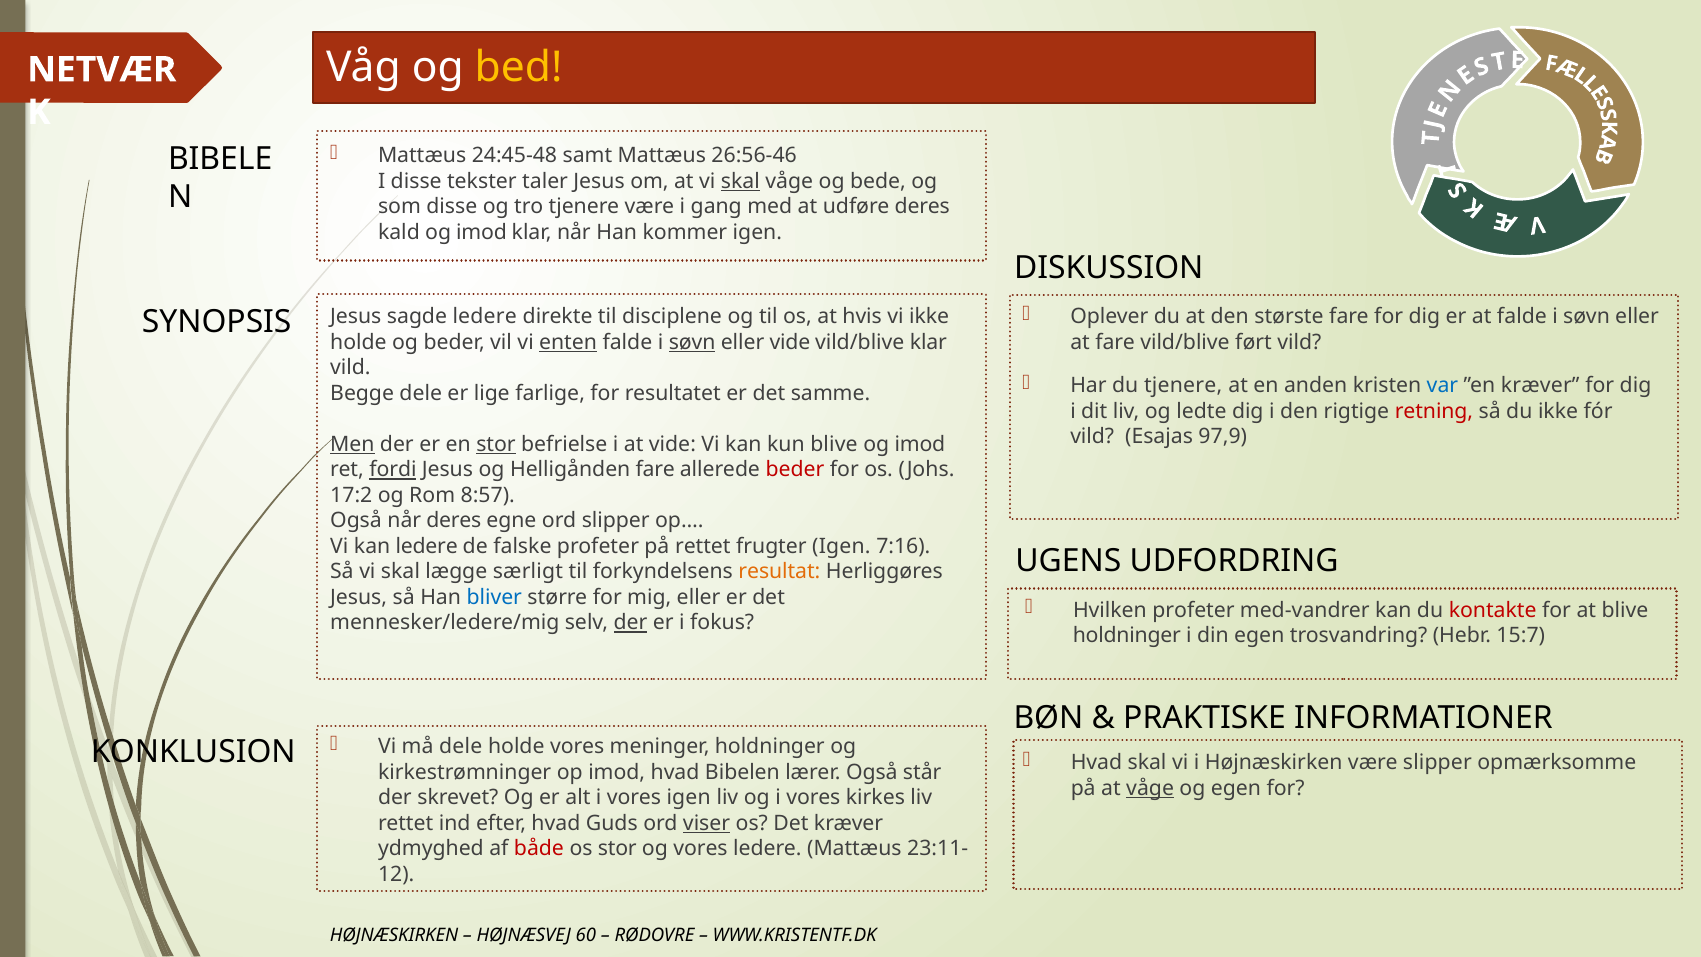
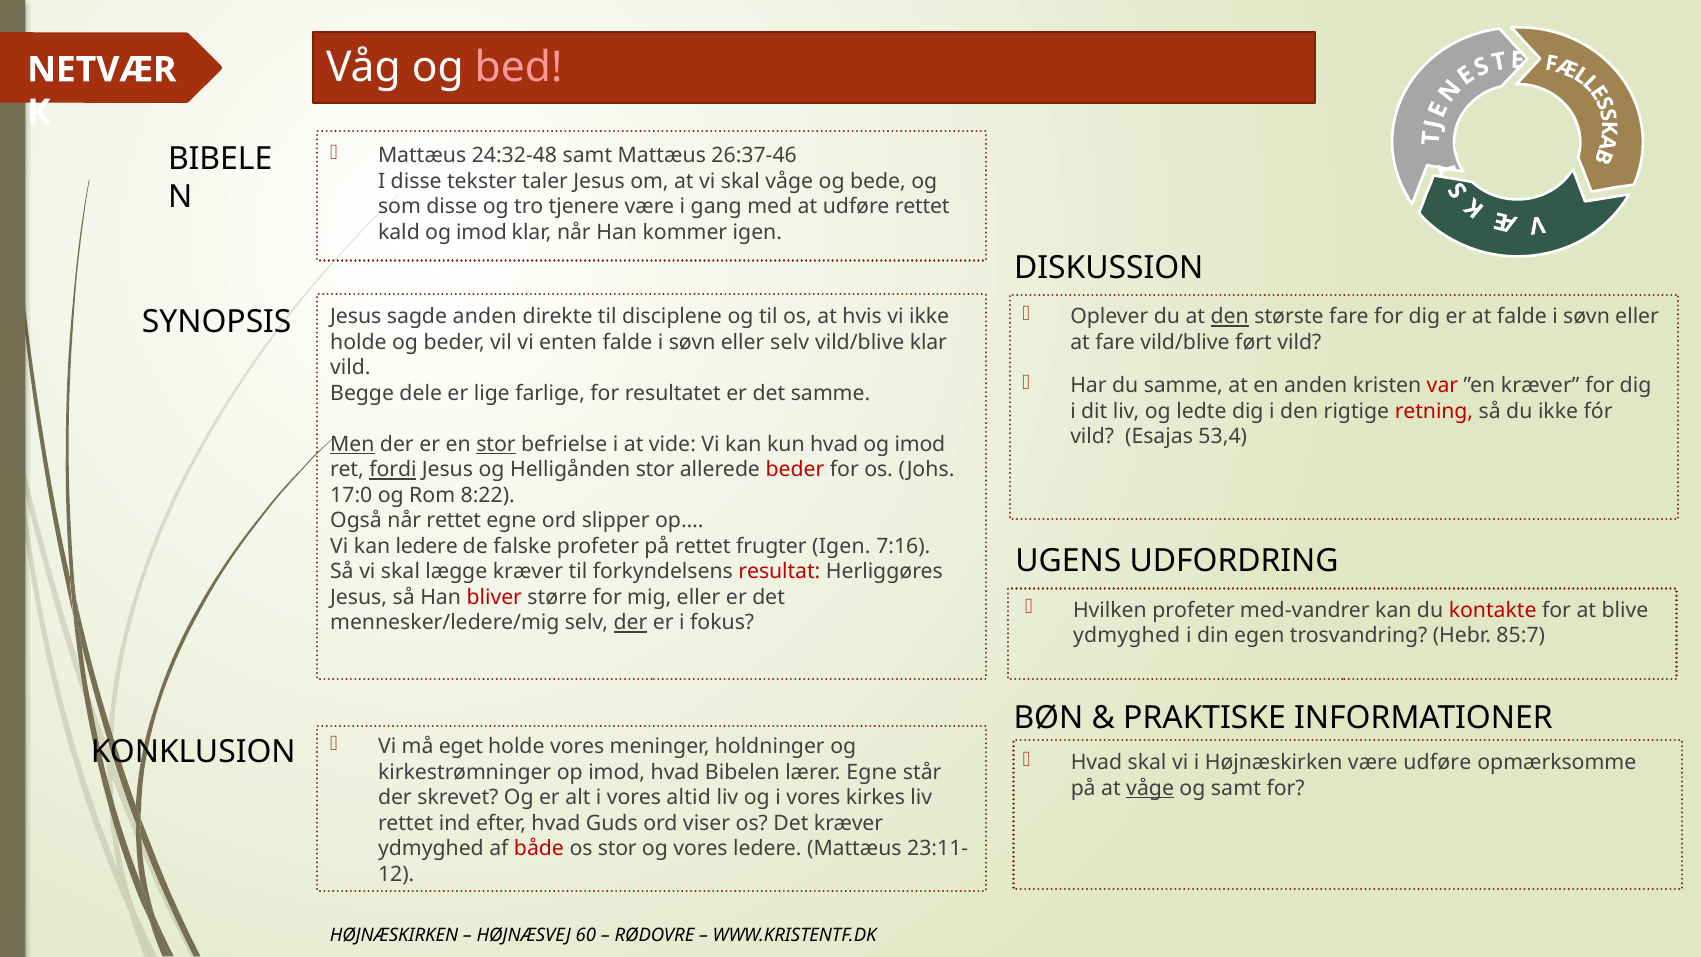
bed colour: yellow -> pink
24:45-48: 24:45-48 -> 24:32-48
26:56-46: 26:56-46 -> 26:37-46
skal at (740, 181) underline: present -> none
udføre deres: deres -> rettet
den at (1230, 317) underline: none -> present
sagde ledere: ledere -> anden
enten underline: present -> none
søvn at (692, 342) underline: present -> none
eller vide: vide -> selv
du tjenere: tjenere -> samme
var colour: blue -> red
97,9: 97,9 -> 53,4
kun blive: blive -> hvad
Helligånden fare: fare -> stor
17:2: 17:2 -> 17:0
8:57: 8:57 -> 8:22
når deres: deres -> rettet
lægge særligt: særligt -> kræver
resultat colour: orange -> red
bliver colour: blue -> red
holdninger at (1127, 635): holdninger -> ydmyghed
15:7: 15:7 -> 85:7
må dele: dele -> eget
være slipper: slipper -> udføre
lærer Også: Også -> Egne
og egen: egen -> samt
vores igen: igen -> altid
viser underline: present -> none
